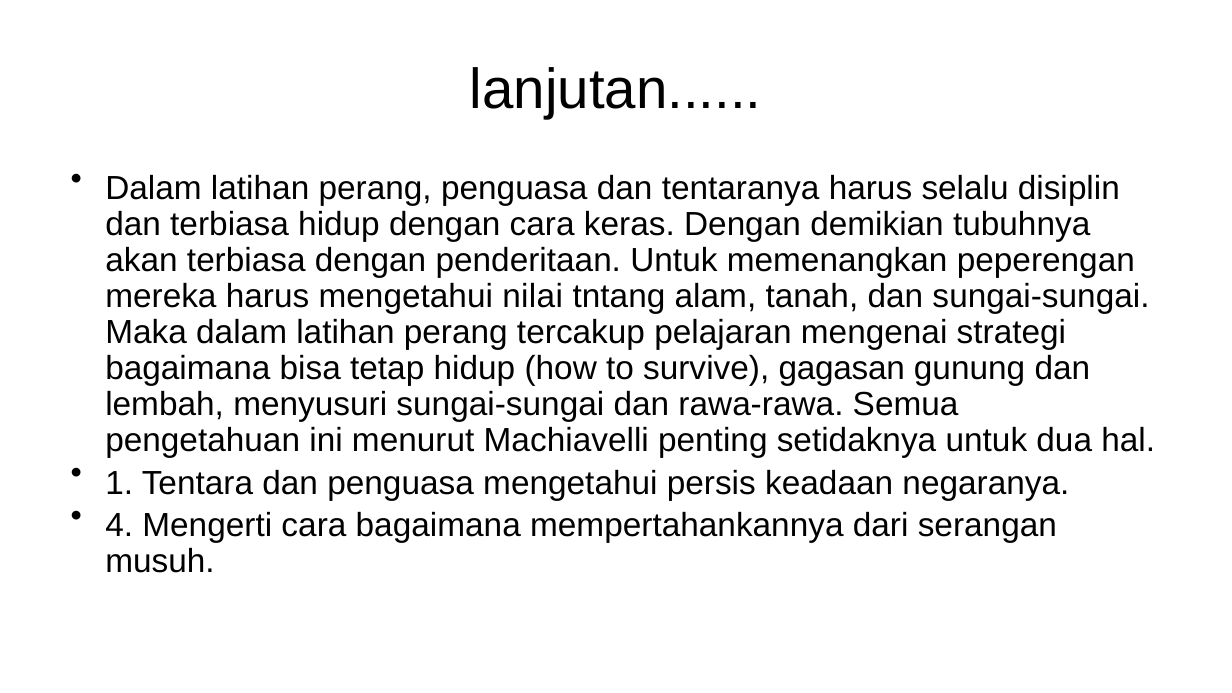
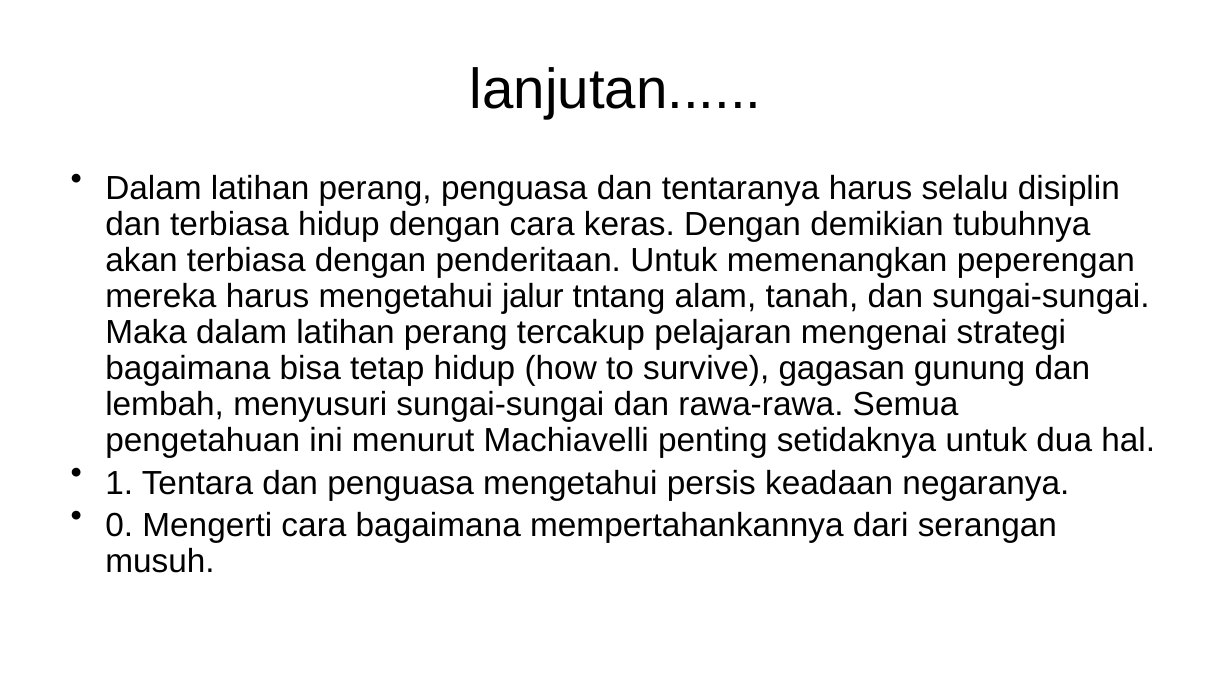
nilai: nilai -> jalur
4: 4 -> 0
